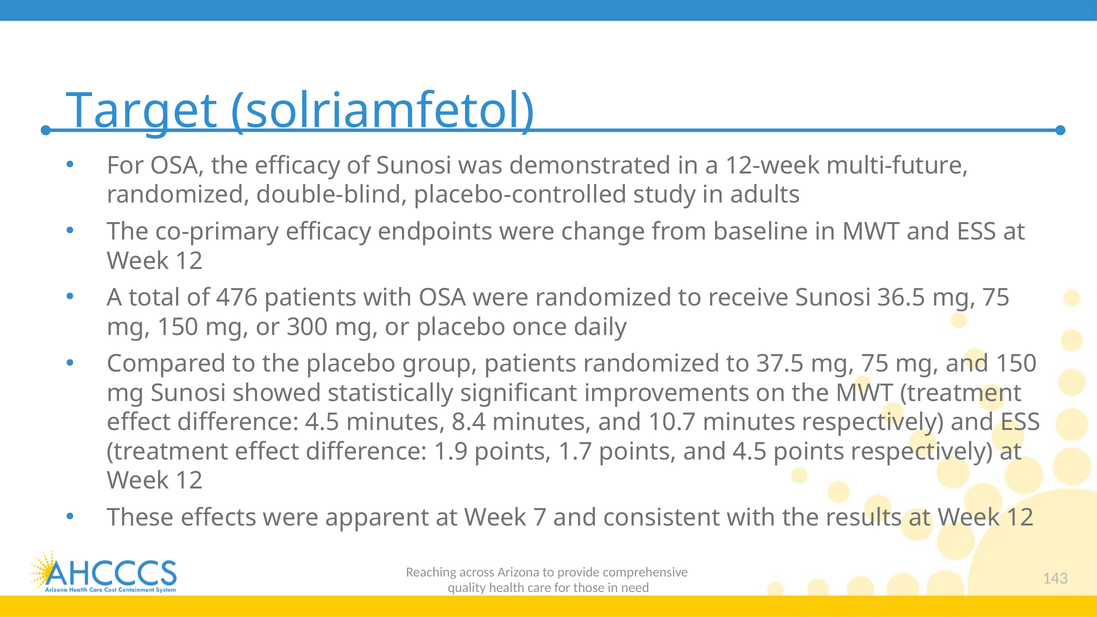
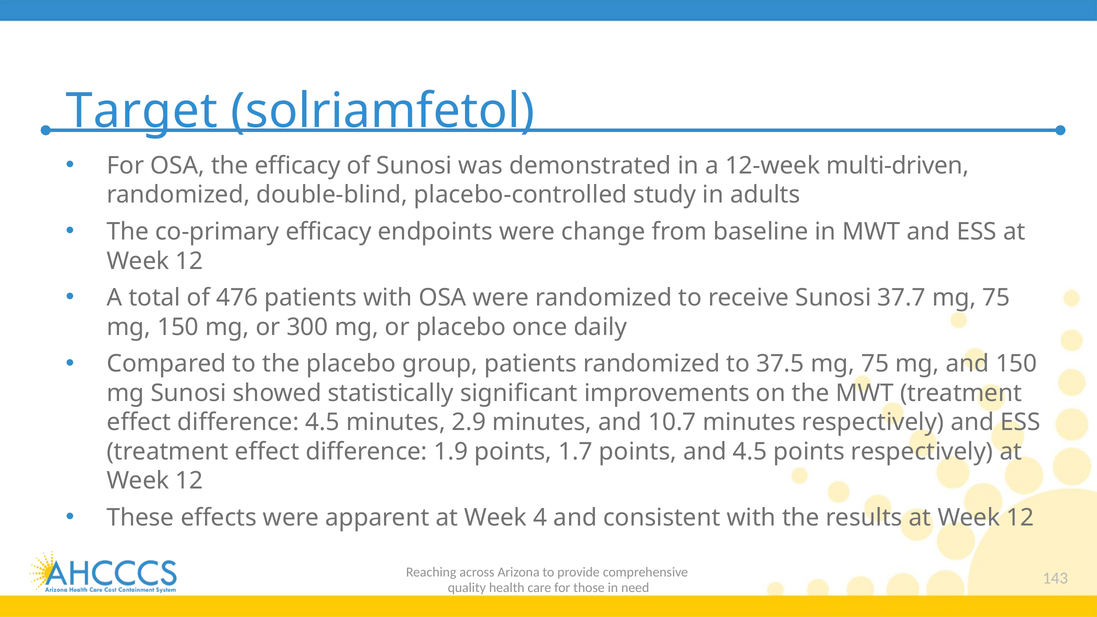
multi-future: multi-future -> multi-driven
36.5: 36.5 -> 37.7
8.4: 8.4 -> 2.9
7: 7 -> 4
